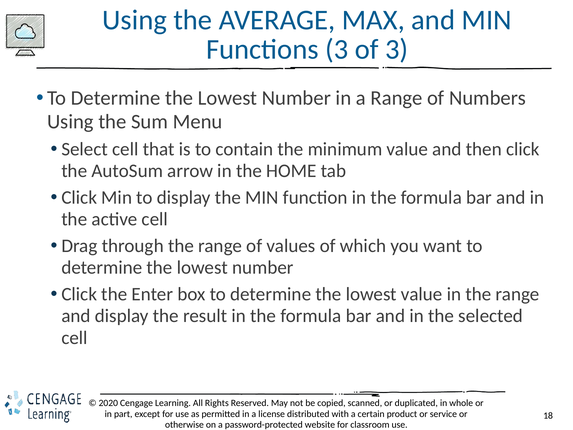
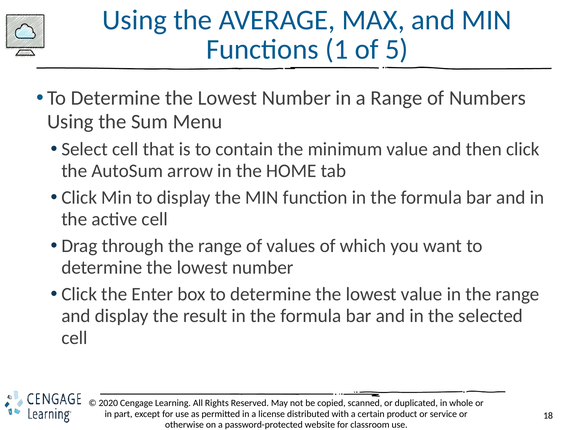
Functions 3: 3 -> 1
of 3: 3 -> 5
